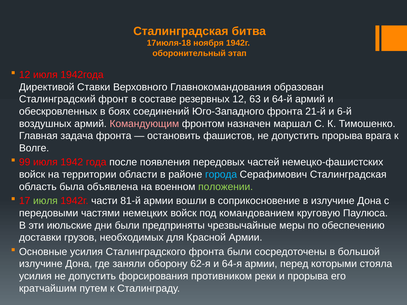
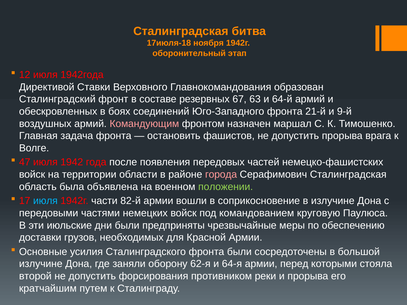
резервных 12: 12 -> 67
6-й: 6-й -> 9-й
99: 99 -> 47
города colour: light blue -> pink
июля at (45, 201) colour: light green -> light blue
81-й: 81-й -> 82-й
усилия at (35, 276): усилия -> второй
